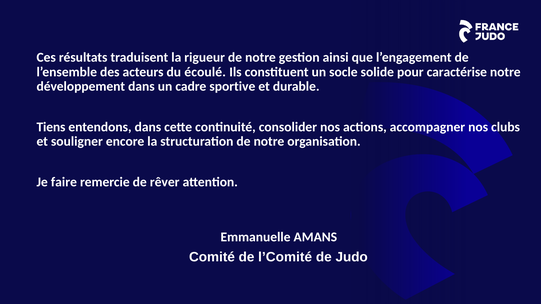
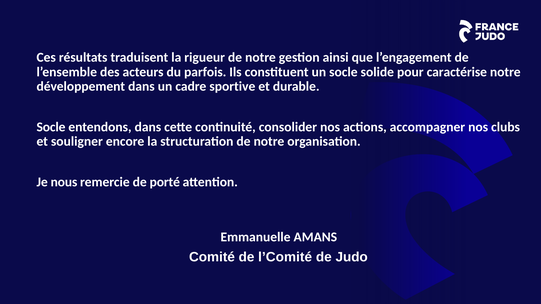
écoulé: écoulé -> parfois
Tiens at (51, 127): Tiens -> Socle
faire: faire -> nous
rêver: rêver -> porté
